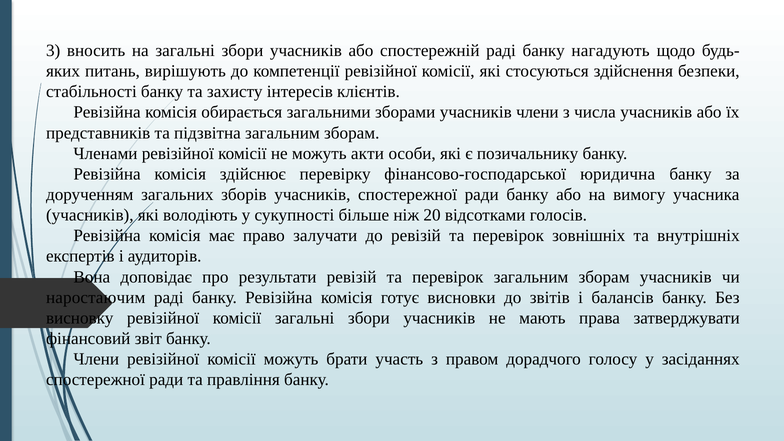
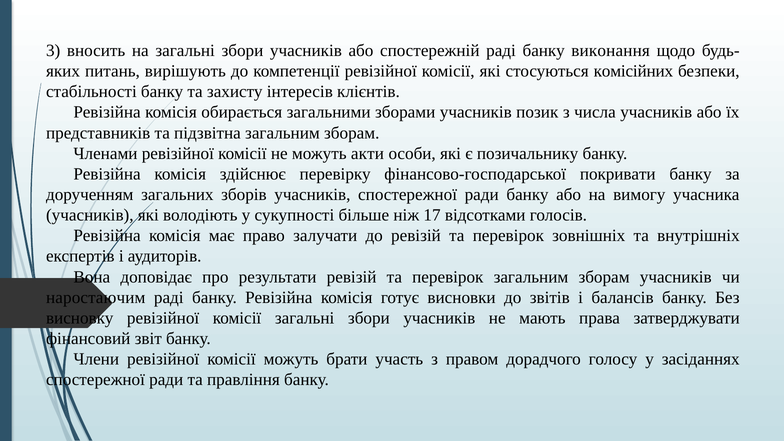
нагадують: нагадують -> виконання
здійснення: здійснення -> комісійних
учасників члени: члени -> позик
юридична: юридична -> покривати
20: 20 -> 17
